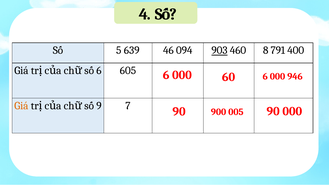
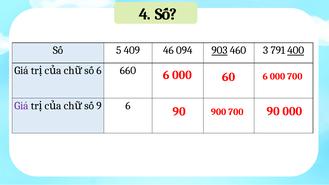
639: 639 -> 409
8: 8 -> 3
400 underline: none -> present
605: 605 -> 660
946 at (295, 76): 946 -> 700
Giá at (21, 106) colour: orange -> purple
7 at (128, 106): 7 -> 6
900 005: 005 -> 700
